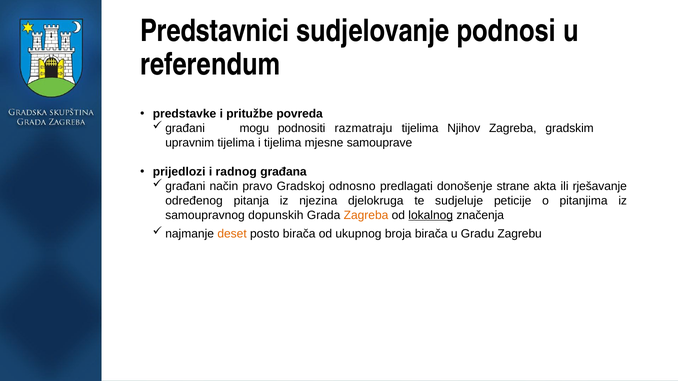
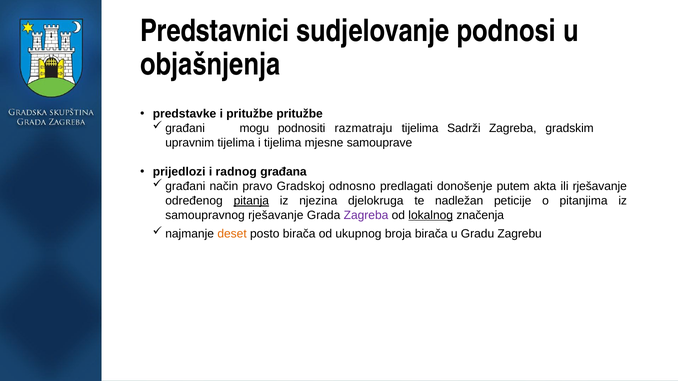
referendum: referendum -> objašnjenja
pritužbe povreda: povreda -> pritužbe
Njihov: Njihov -> Sadrži
strane: strane -> putem
pitanja underline: none -> present
sudjeluje: sudjeluje -> nadležan
samoupravnog dopunskih: dopunskih -> rješavanje
Zagreba at (366, 215) colour: orange -> purple
